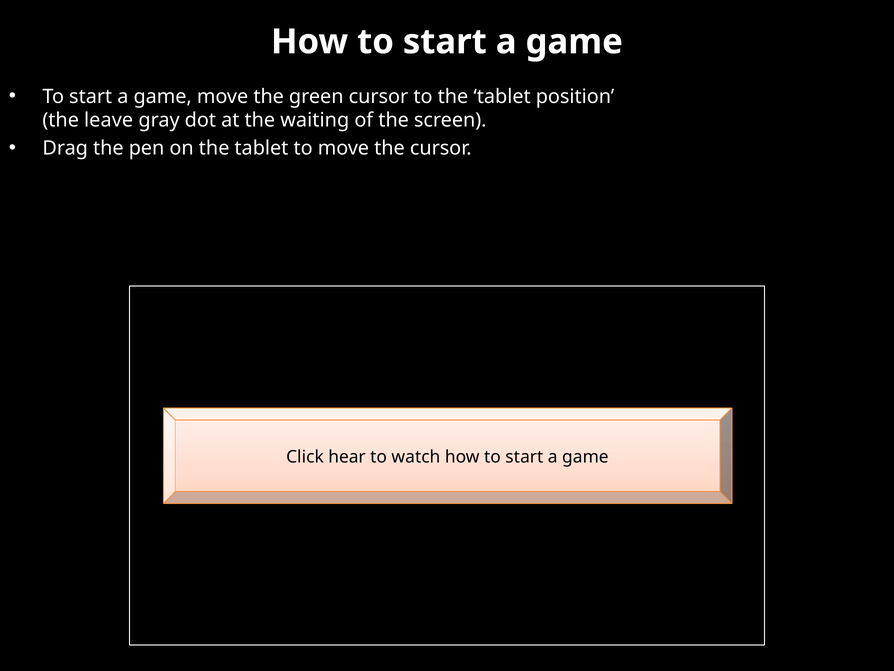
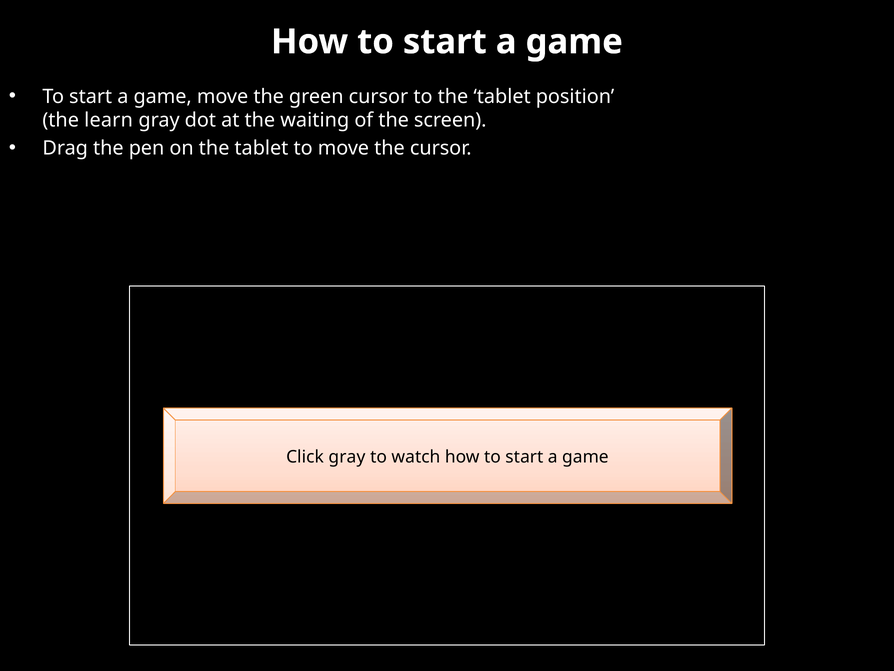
leave: leave -> learn
Click hear: hear -> gray
